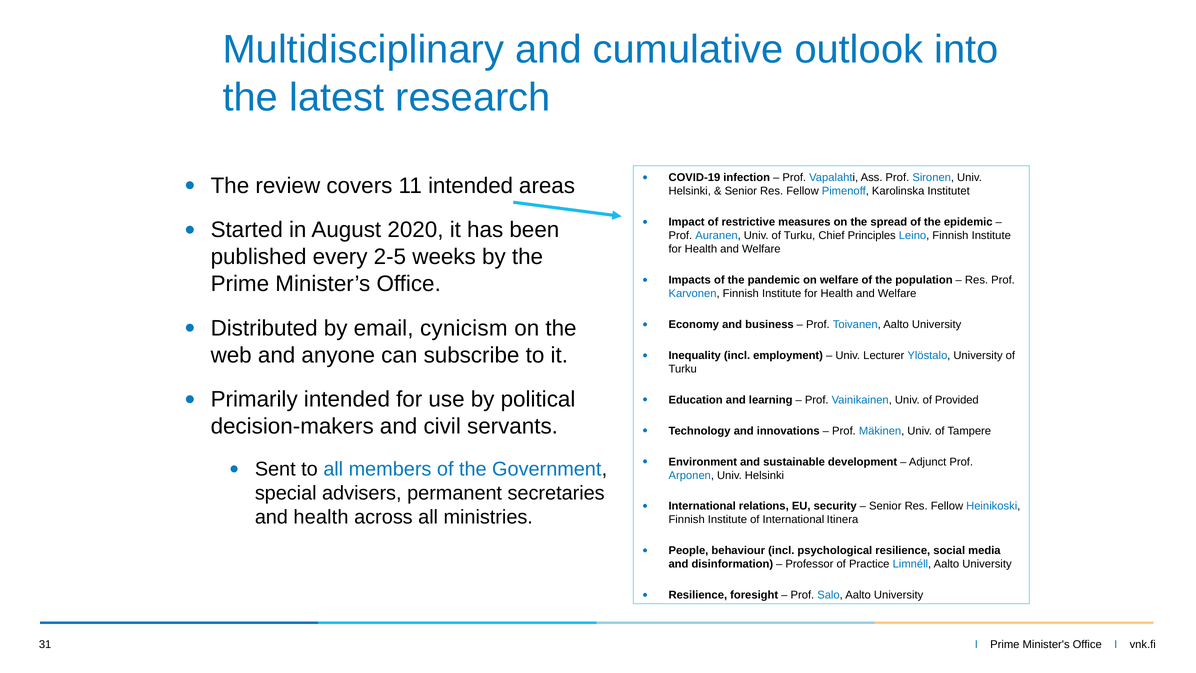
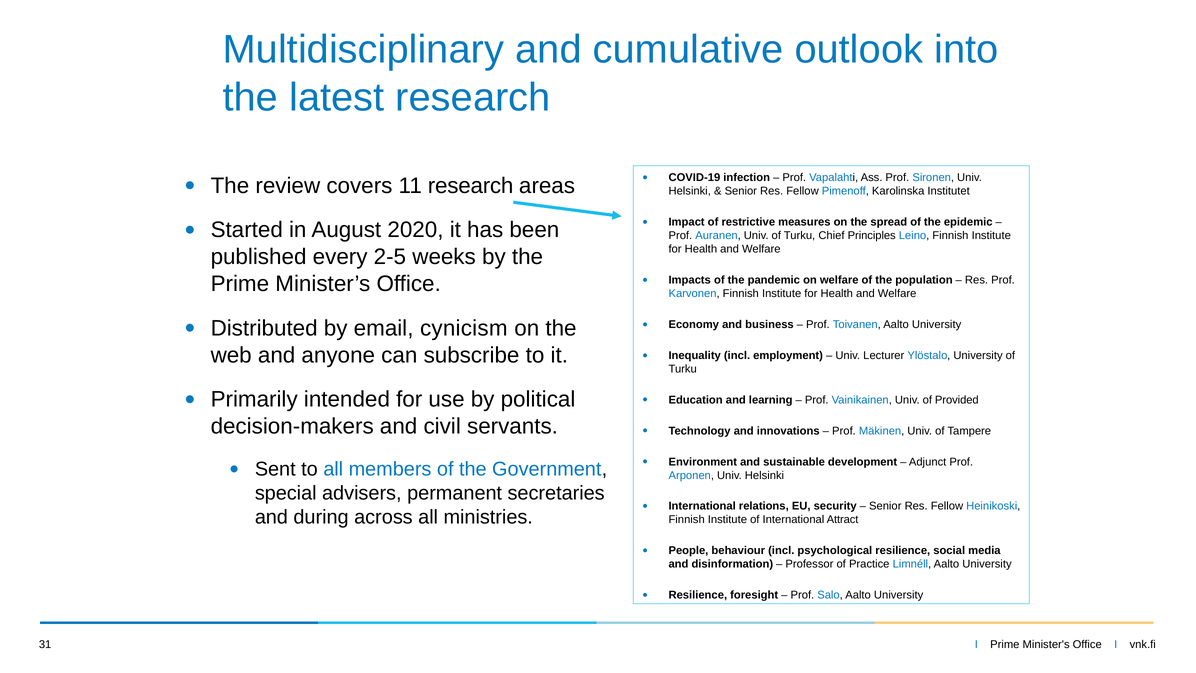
11 intended: intended -> research
and health: health -> during
Itinera: Itinera -> Attract
